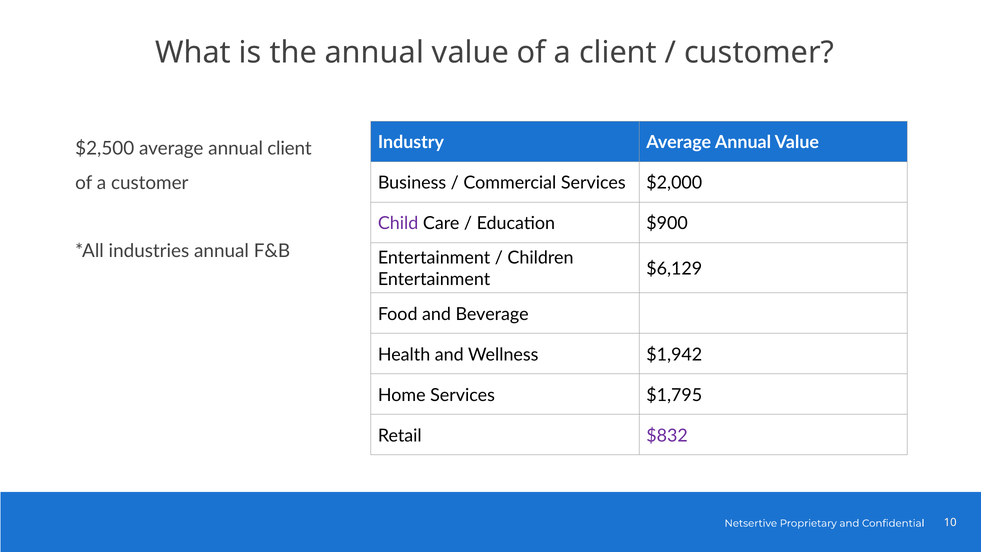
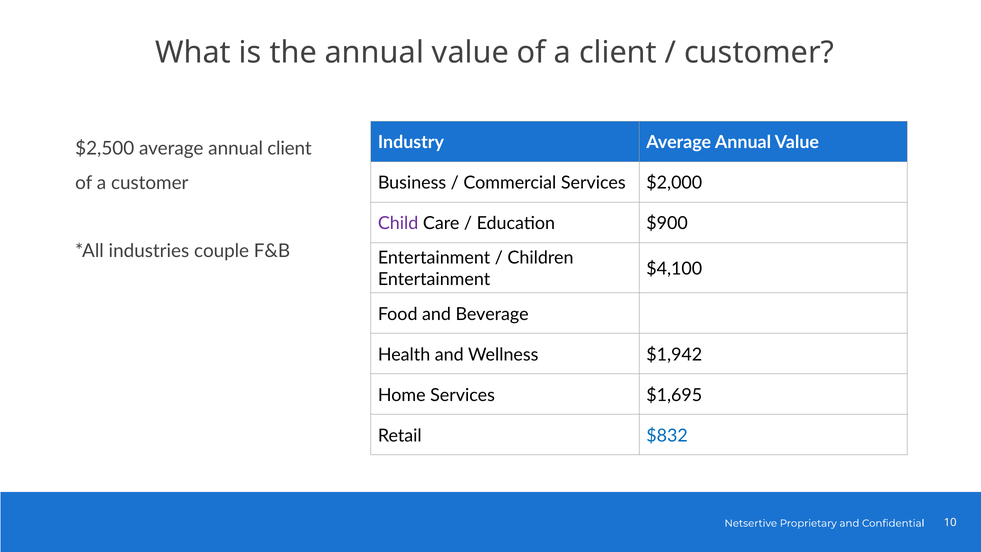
industries annual: annual -> couple
$6,129: $6,129 -> $4,100
$1,795: $1,795 -> $1,695
$832 colour: purple -> blue
